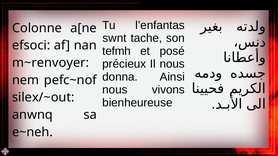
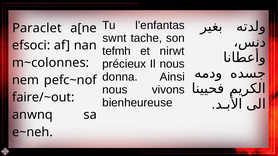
Colonne: Colonne -> Paraclet
posé: posé -> nirwt
m~renvoyer: m~renvoyer -> m~colonnes
silex/~out: silex/~out -> faire/~out
